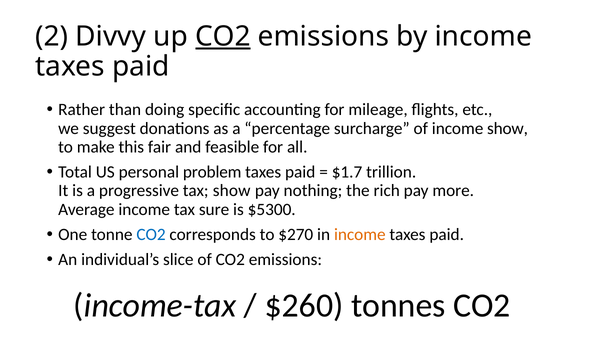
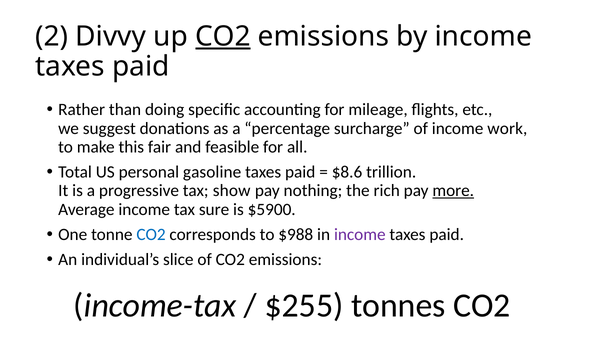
income show: show -> work
problem: problem -> gasoline
$1.7: $1.7 -> $8.6
more underline: none -> present
$5300: $5300 -> $5900
$270: $270 -> $988
income at (360, 234) colour: orange -> purple
$260: $260 -> $255
